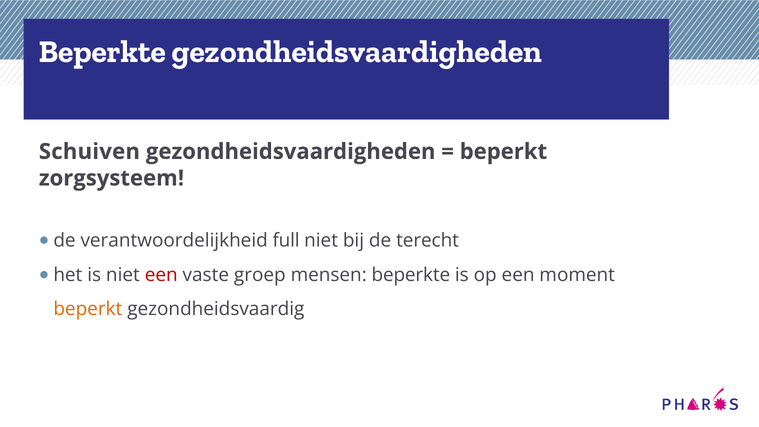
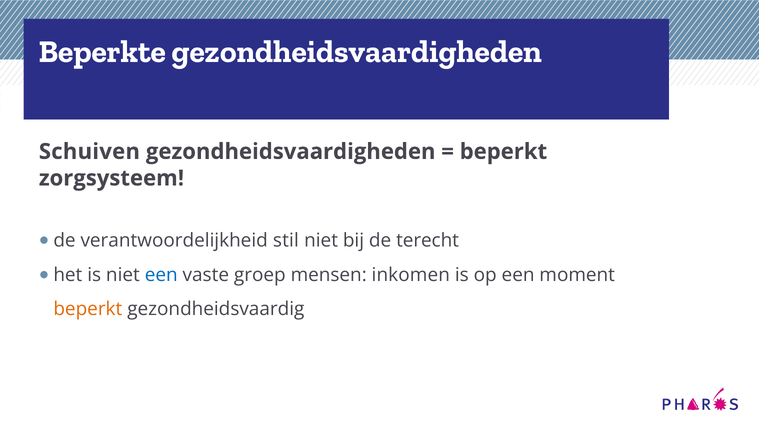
full: full -> stil
een at (161, 275) colour: red -> blue
mensen beperkte: beperkte -> inkomen
